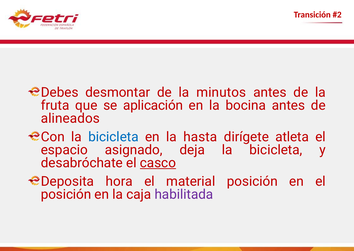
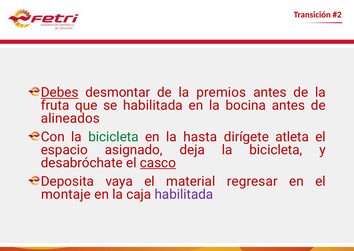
Debes underline: none -> present
minutos: minutos -> premios
se aplicación: aplicación -> habilitada
bicicleta at (113, 137) colour: blue -> green
hora: hora -> vaya
material posición: posición -> regresar
posición at (66, 194): posición -> montaje
